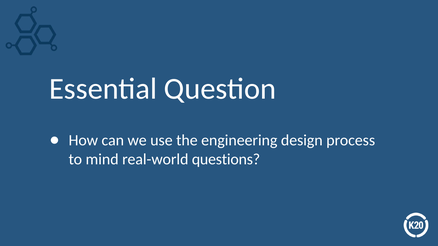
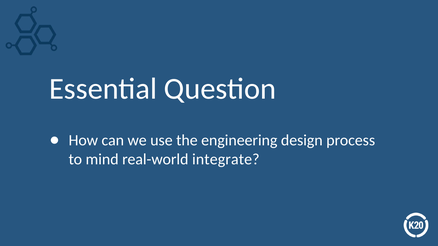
questions: questions -> integrate
